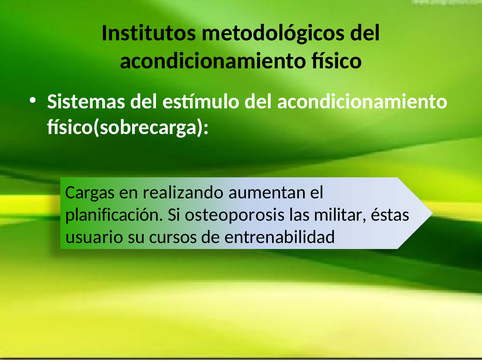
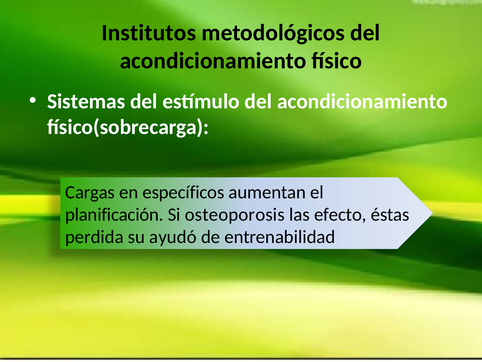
realizando: realizando -> específicos
militar: militar -> efecto
usuario: usuario -> perdida
cursos: cursos -> ayudó
